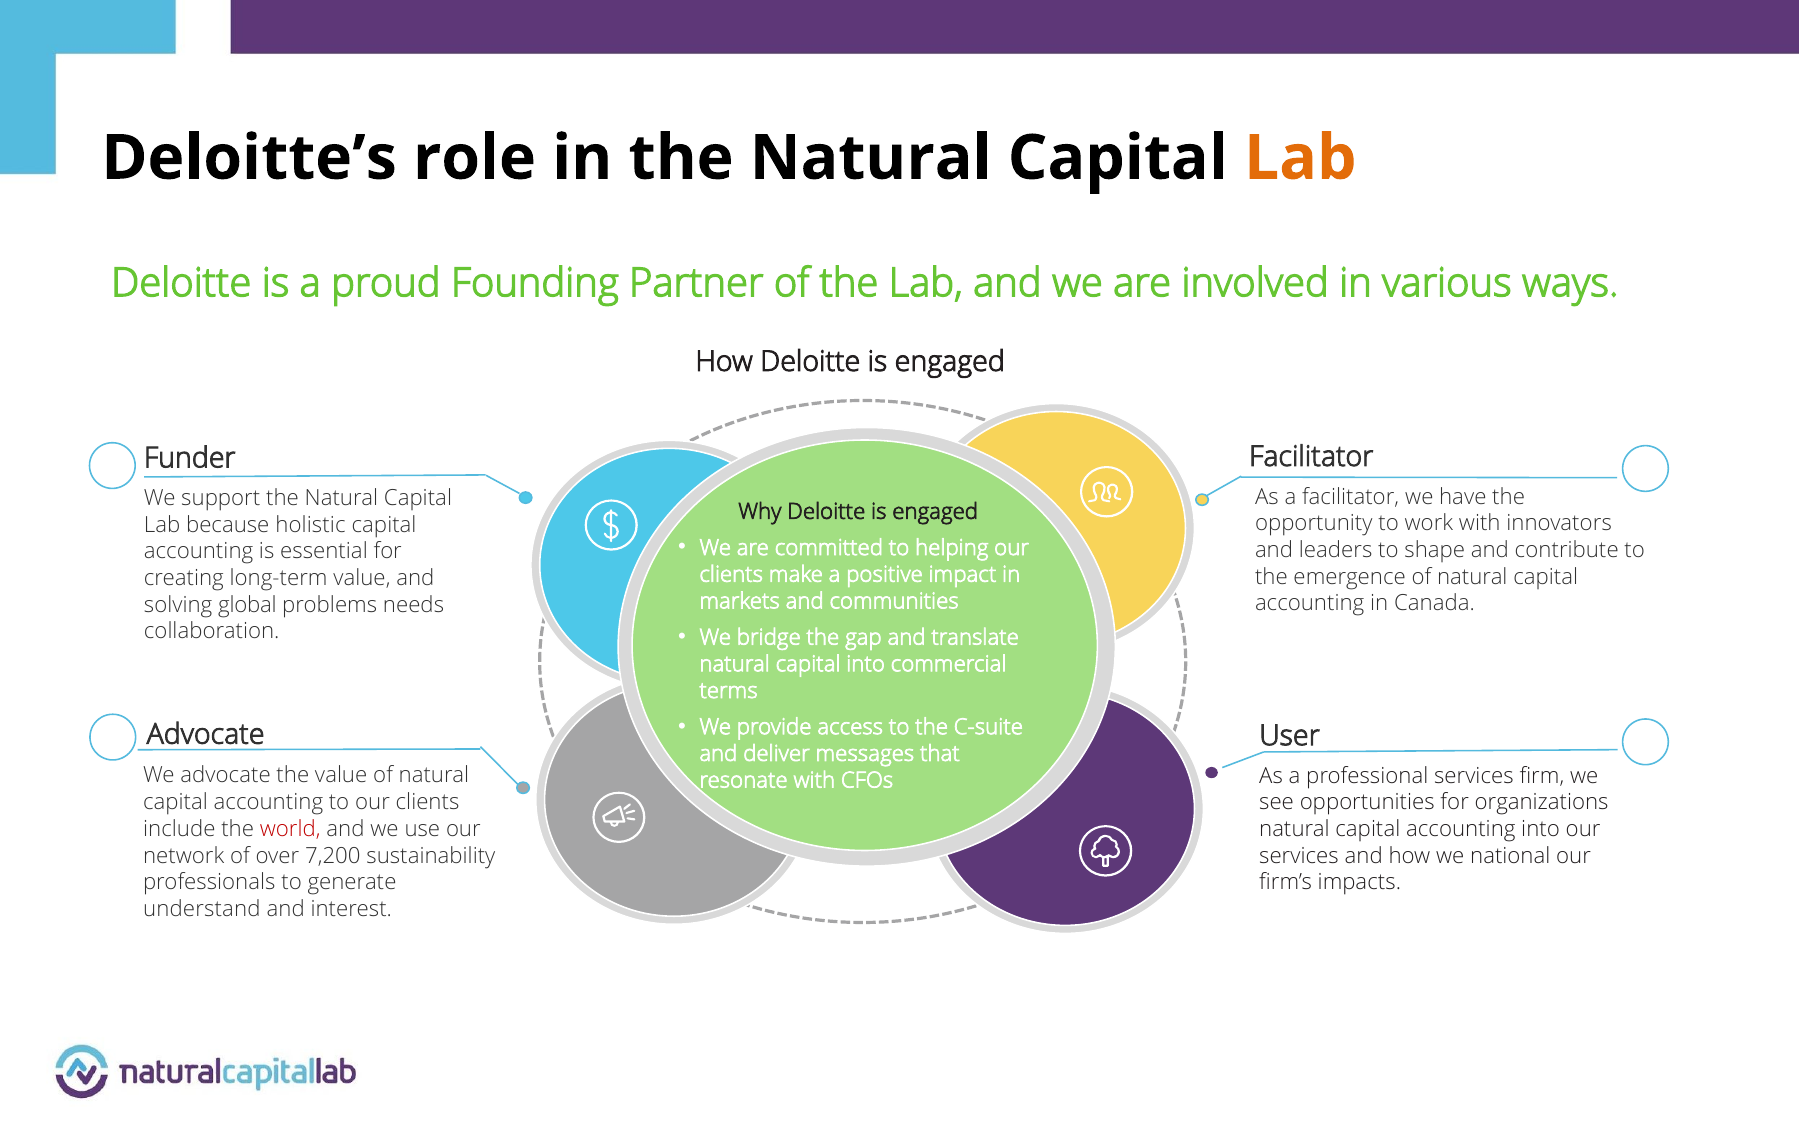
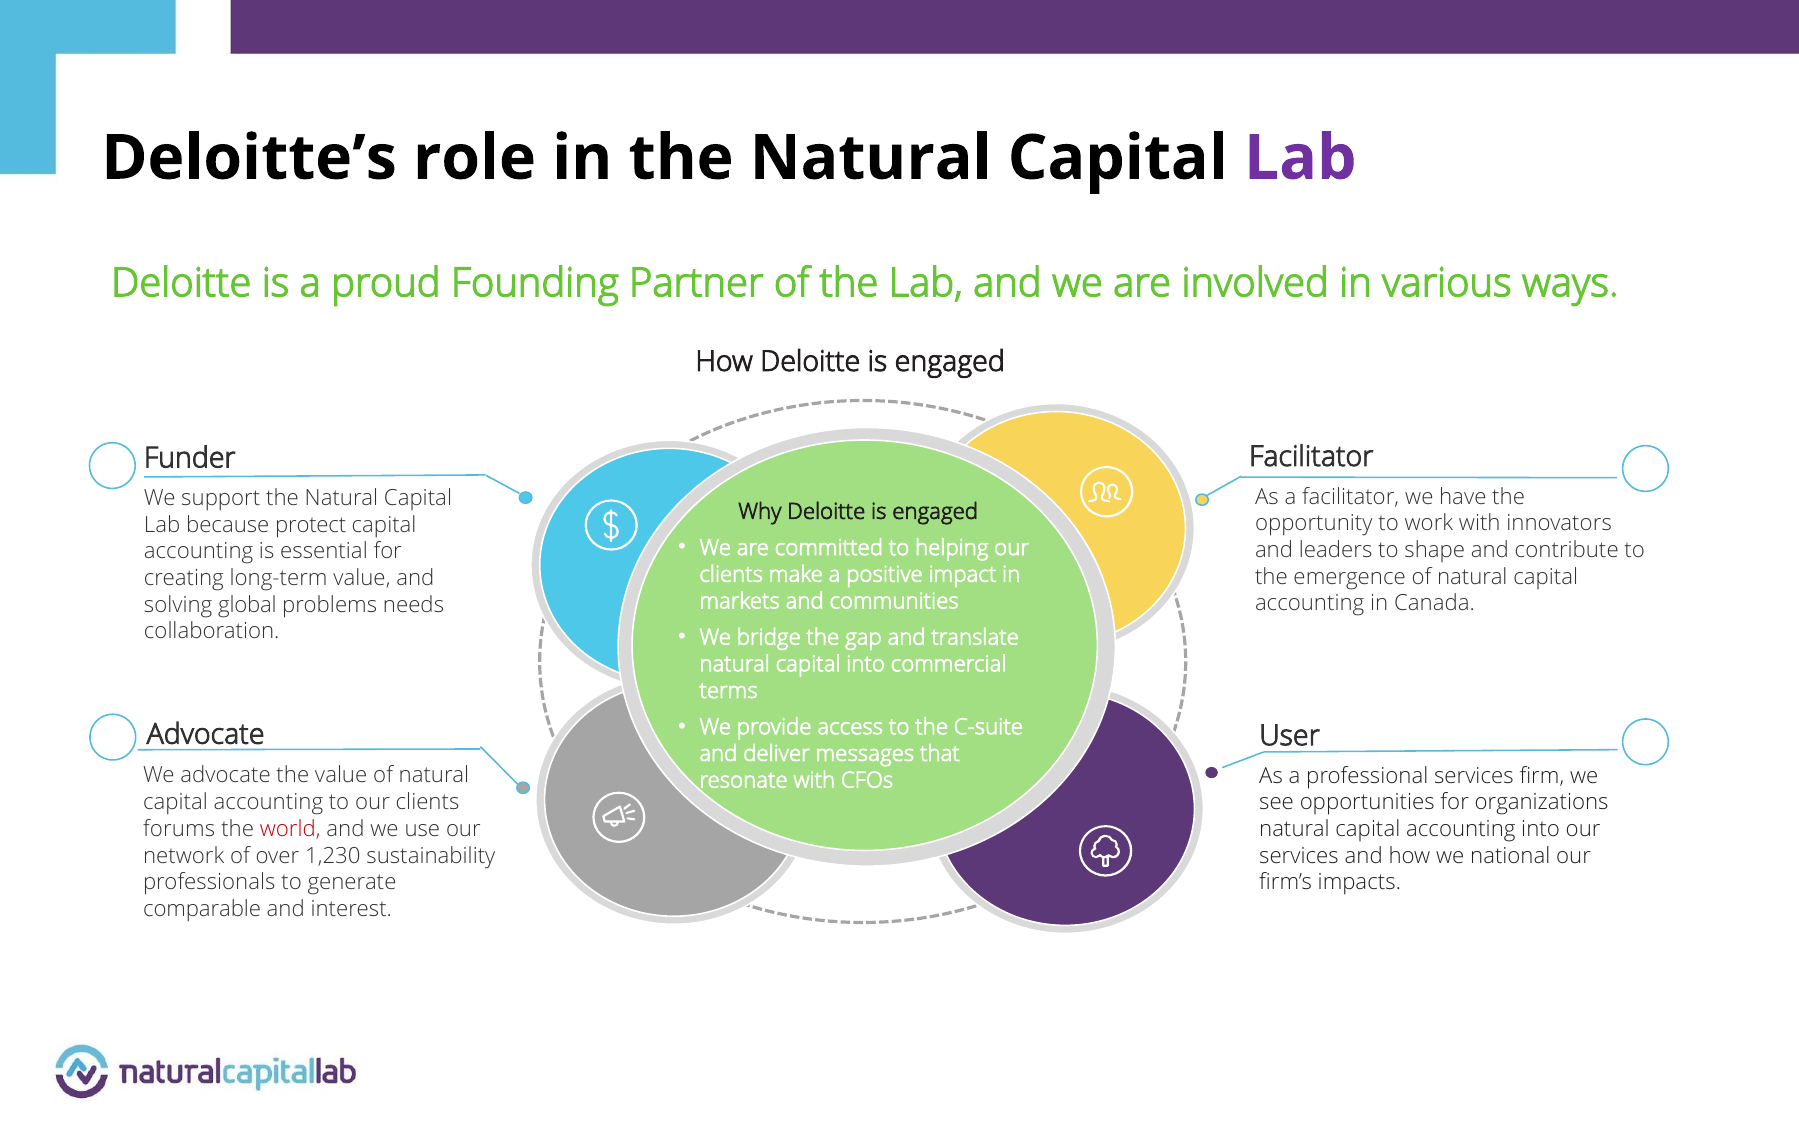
Lab at (1300, 158) colour: orange -> purple
holistic: holistic -> protect
include: include -> forums
7,200: 7,200 -> 1,230
understand: understand -> comparable
